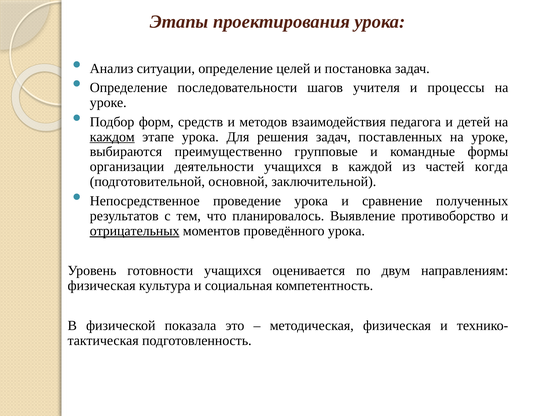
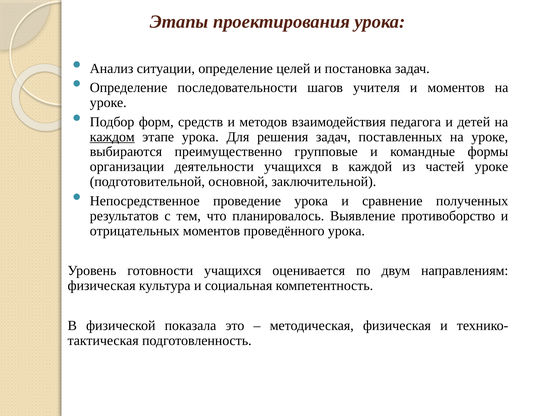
и процессы: процессы -> моментов
частей когда: когда -> уроке
отрицательных underline: present -> none
